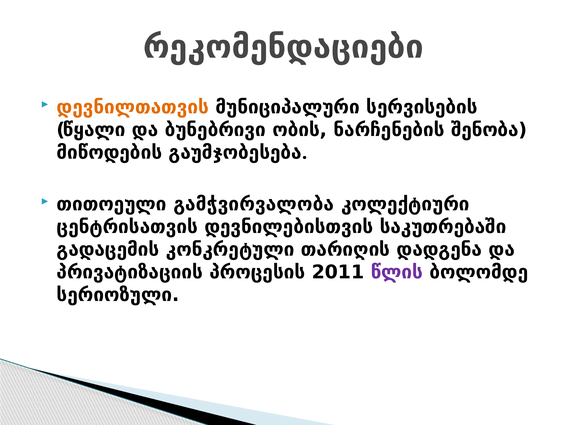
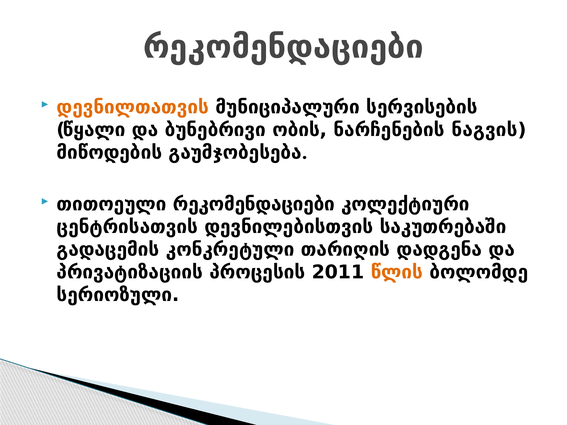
შენობა: შენობა -> ნაგვის
თითოეული გამჭვირვალობა: გამჭვირვალობა -> რეკომენდაციები
წლის colour: purple -> orange
